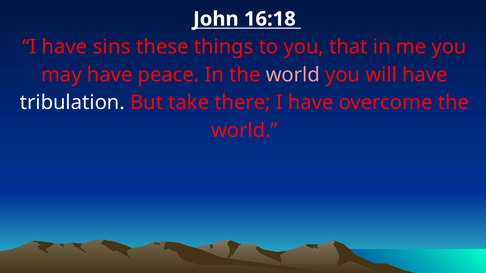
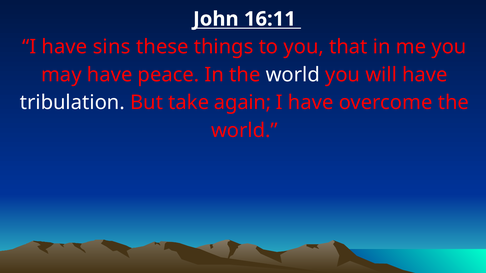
16:18: 16:18 -> 16:11
world at (293, 75) colour: pink -> white
there: there -> again
